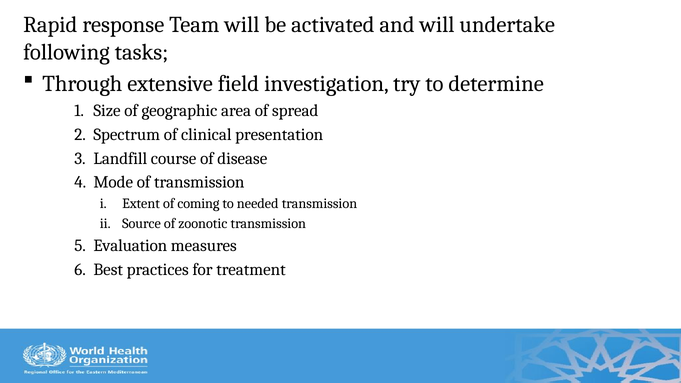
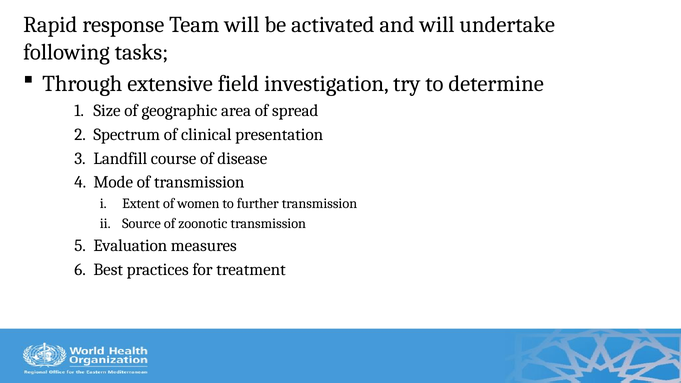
coming: coming -> women
needed: needed -> further
